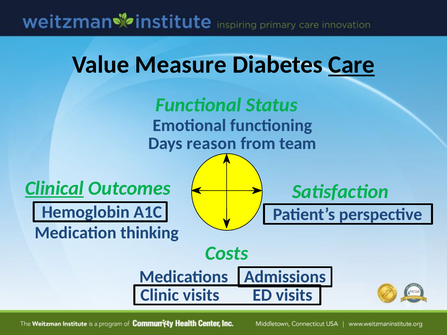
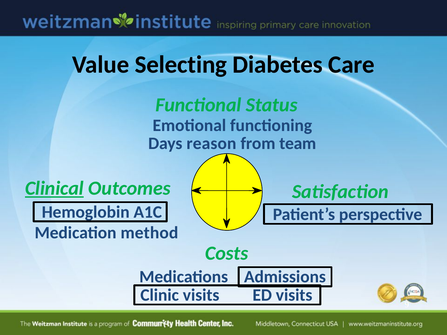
Measure: Measure -> Selecting
Care underline: present -> none
thinking: thinking -> method
